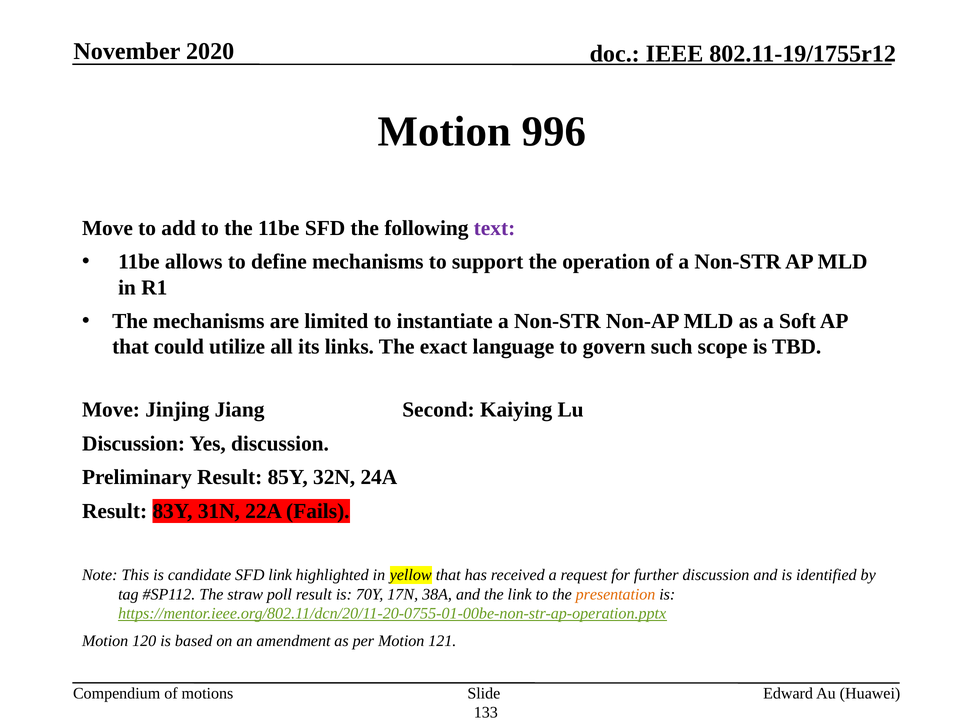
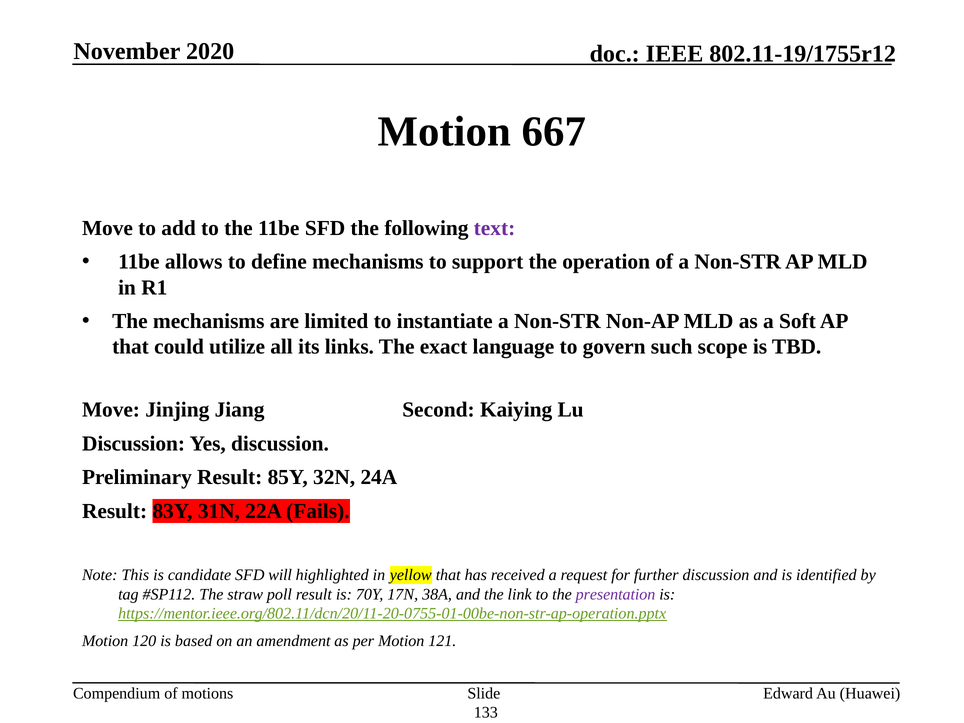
996: 996 -> 667
SFD link: link -> will
presentation colour: orange -> purple
